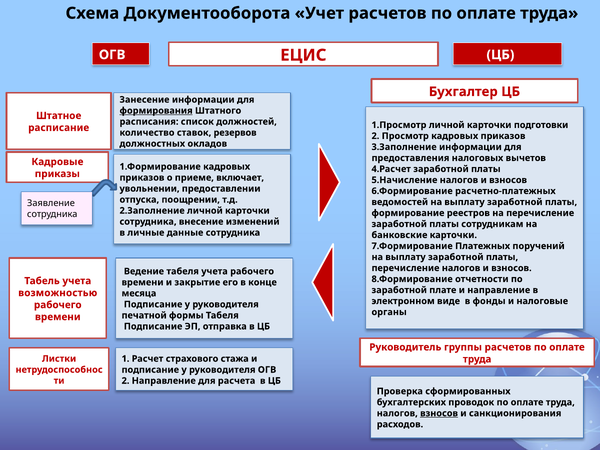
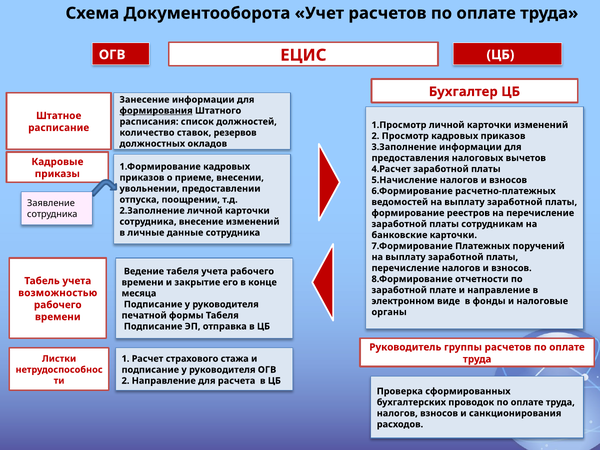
карточки подготовки: подготовки -> изменений
включает: включает -> внесении
взносов at (439, 413) underline: present -> none
